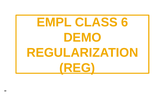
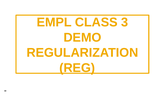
6: 6 -> 3
